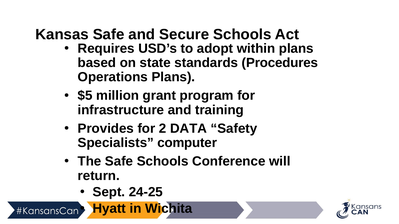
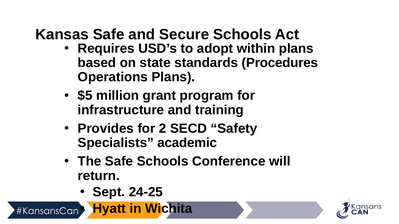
DATA: DATA -> SECD
computer: computer -> academic
